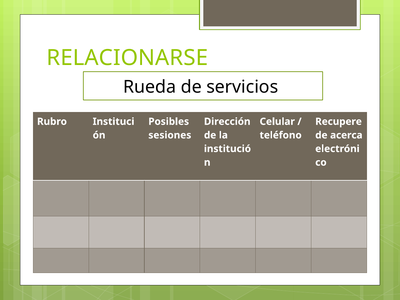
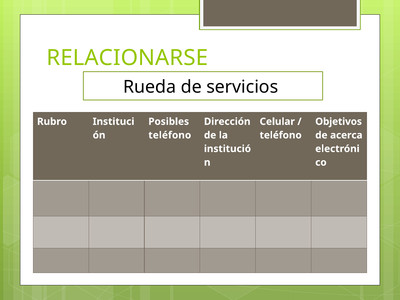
Recupere: Recupere -> Objetivos
sesiones at (170, 135): sesiones -> teléfono
